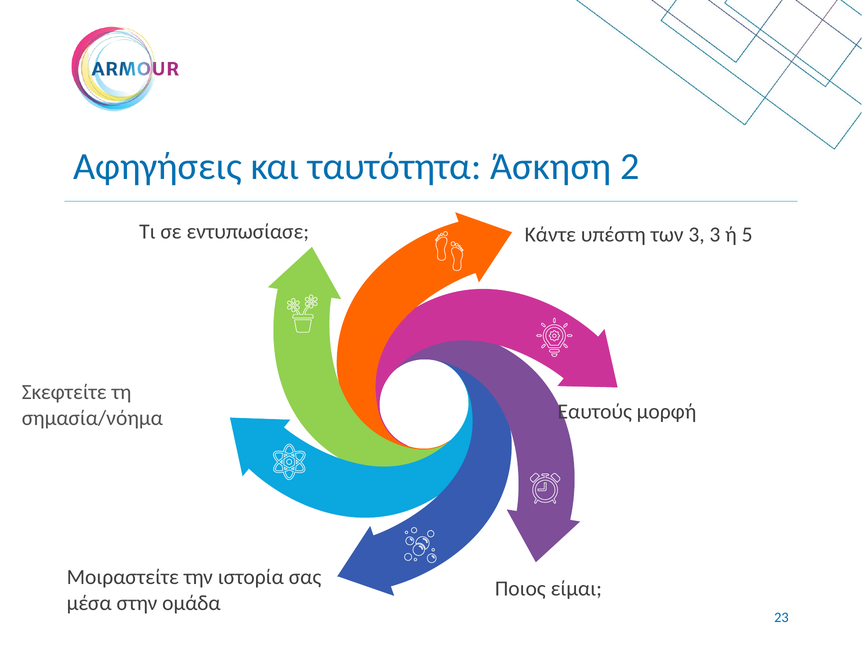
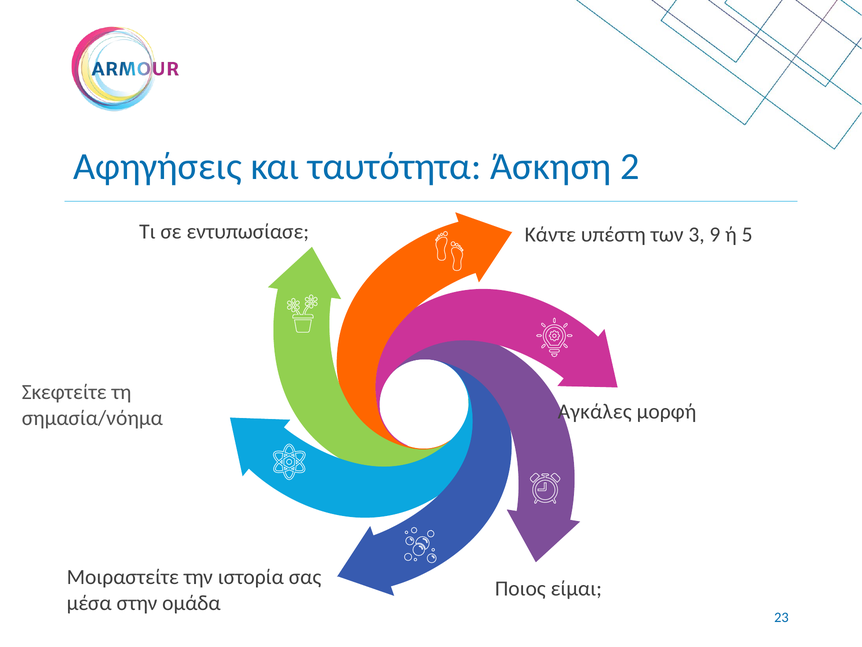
3 3: 3 -> 9
Εαυτούς: Εαυτούς -> Αγκάλες
